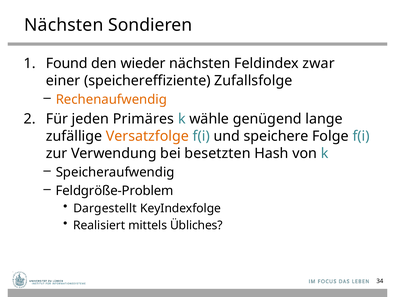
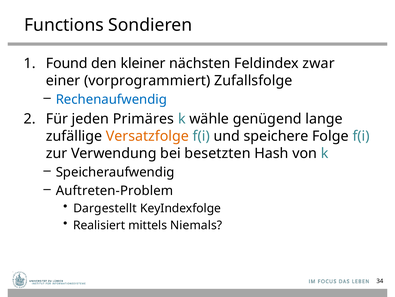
Nächsten at (64, 25): Nächsten -> Functions
wieder: wieder -> kleiner
speichereffiziente: speichereffiziente -> vorprogrammiert
Rechenaufwendig colour: orange -> blue
Feldgröße-Problem: Feldgröße-Problem -> Auftreten-Problem
Übliches: Übliches -> Niemals
